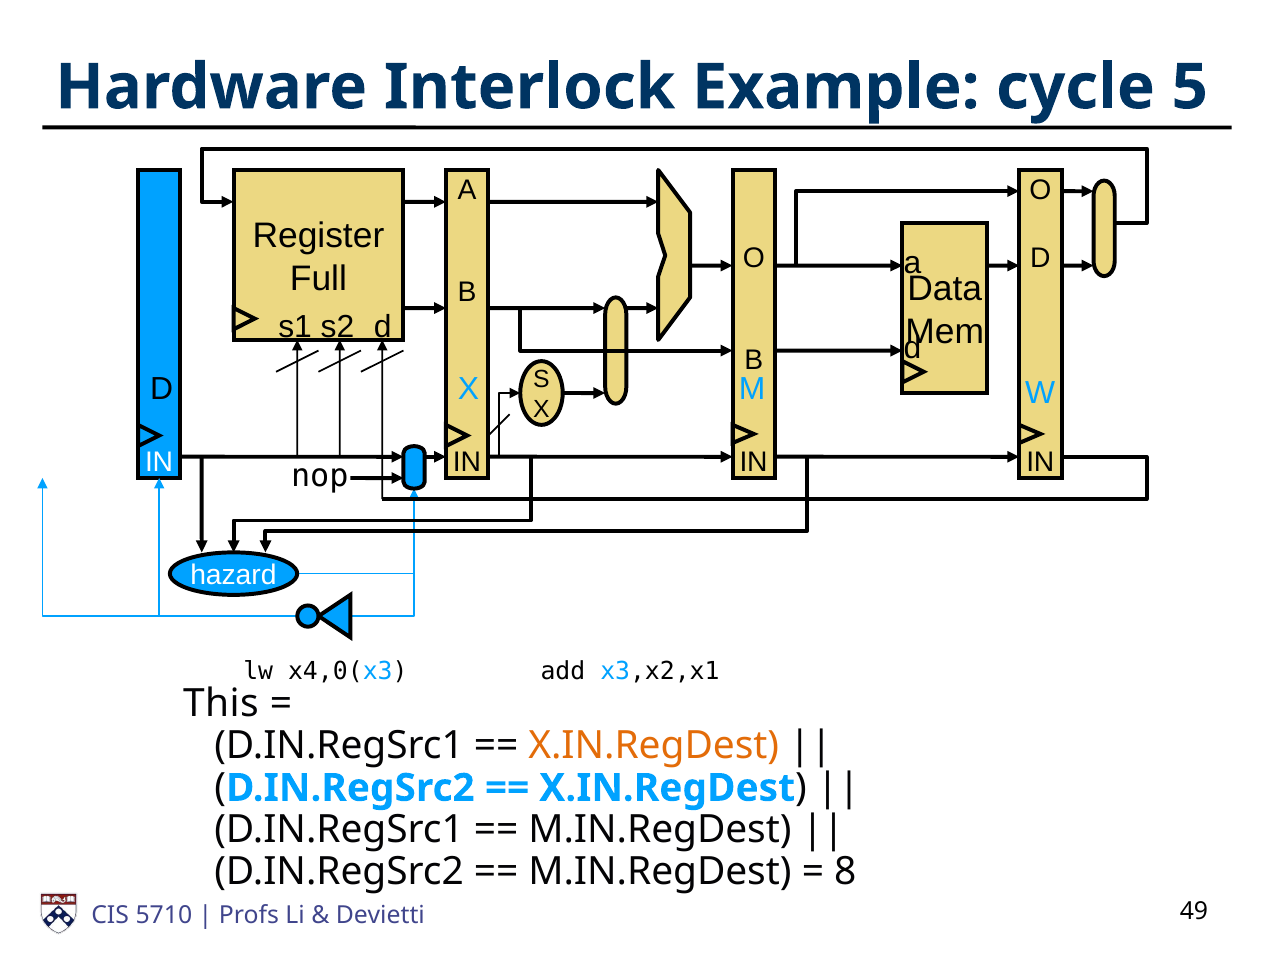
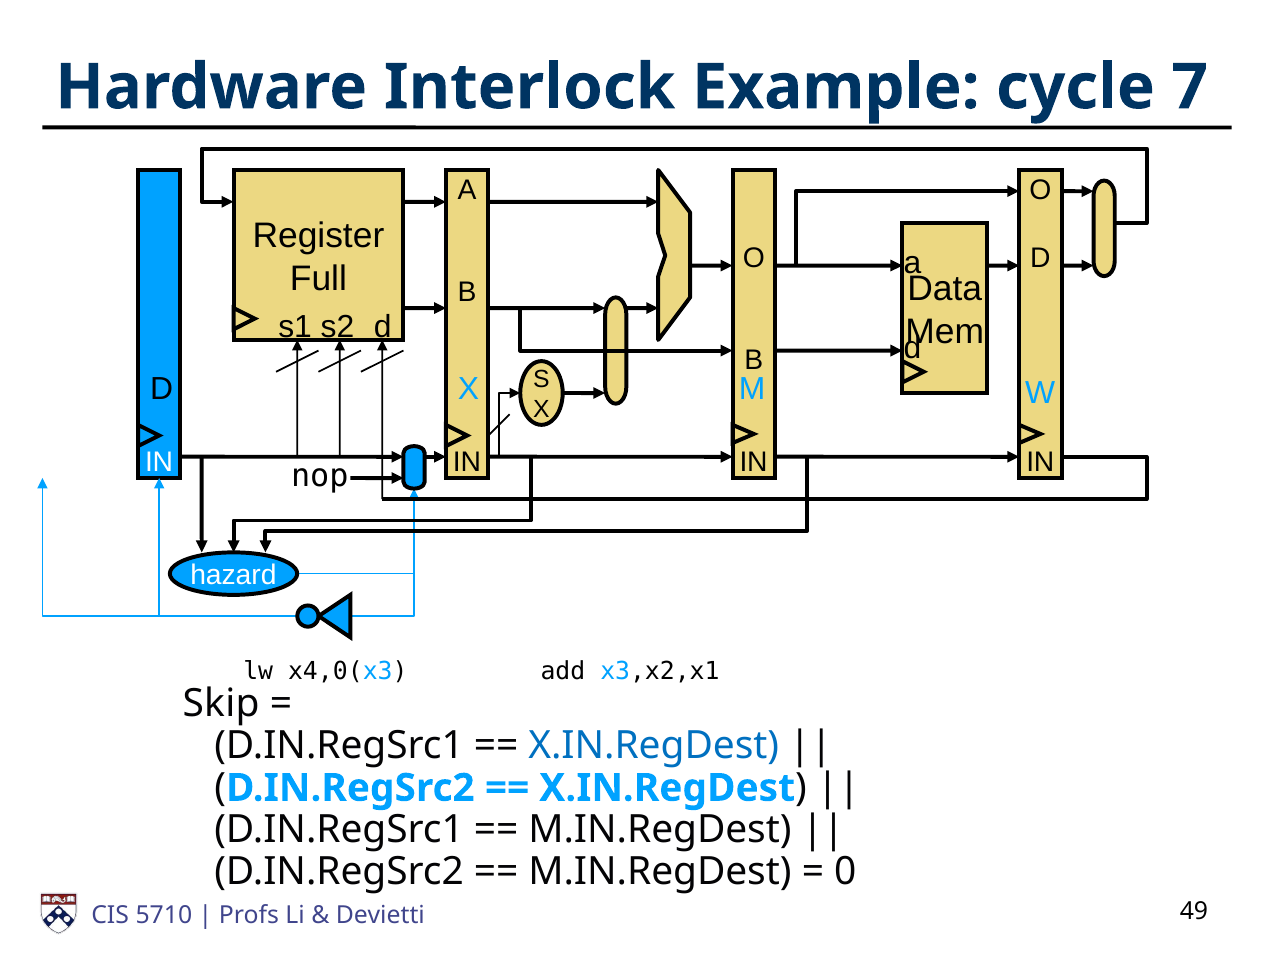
5: 5 -> 7
This: This -> Skip
X.IN.RegDest at (654, 746) colour: orange -> blue
8: 8 -> 0
